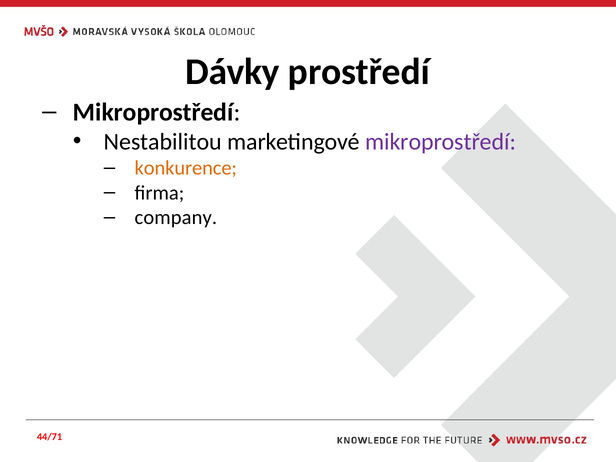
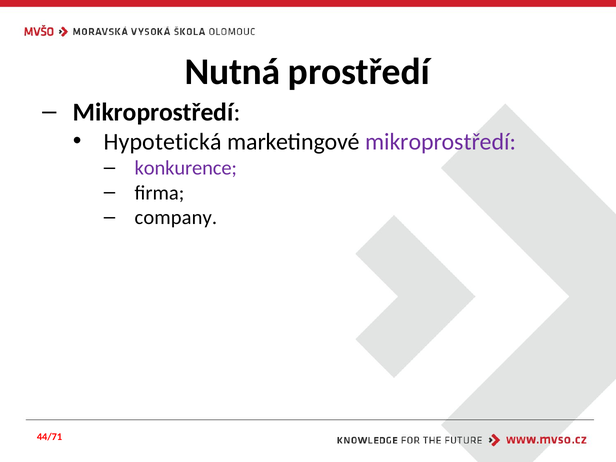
Dávky: Dávky -> Nutná
Nestabilitou: Nestabilitou -> Hypotetická
konkurence colour: orange -> purple
